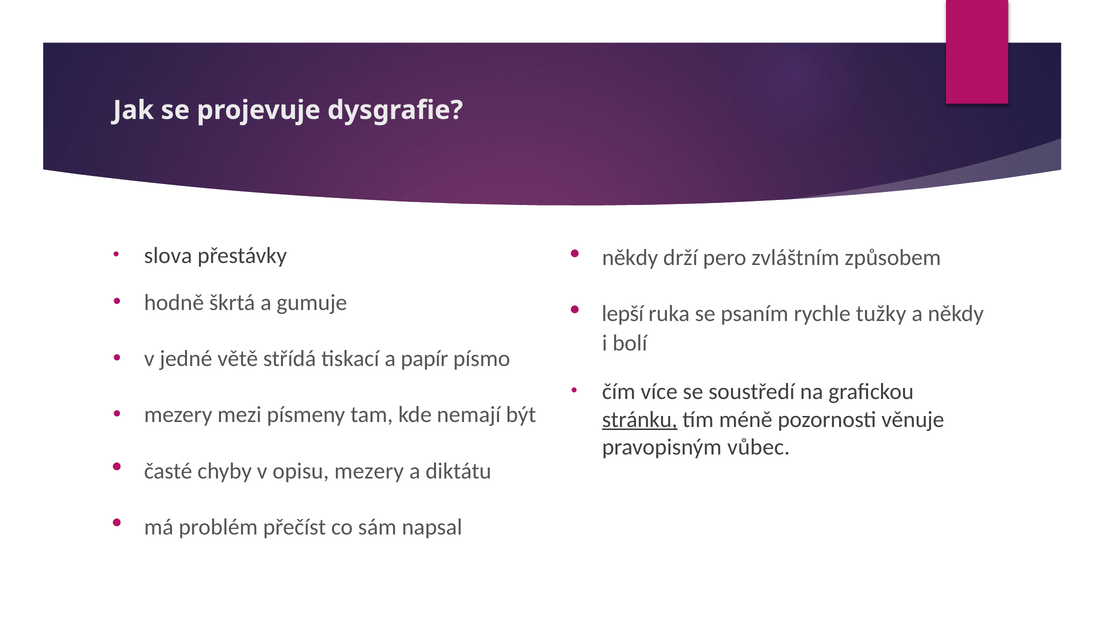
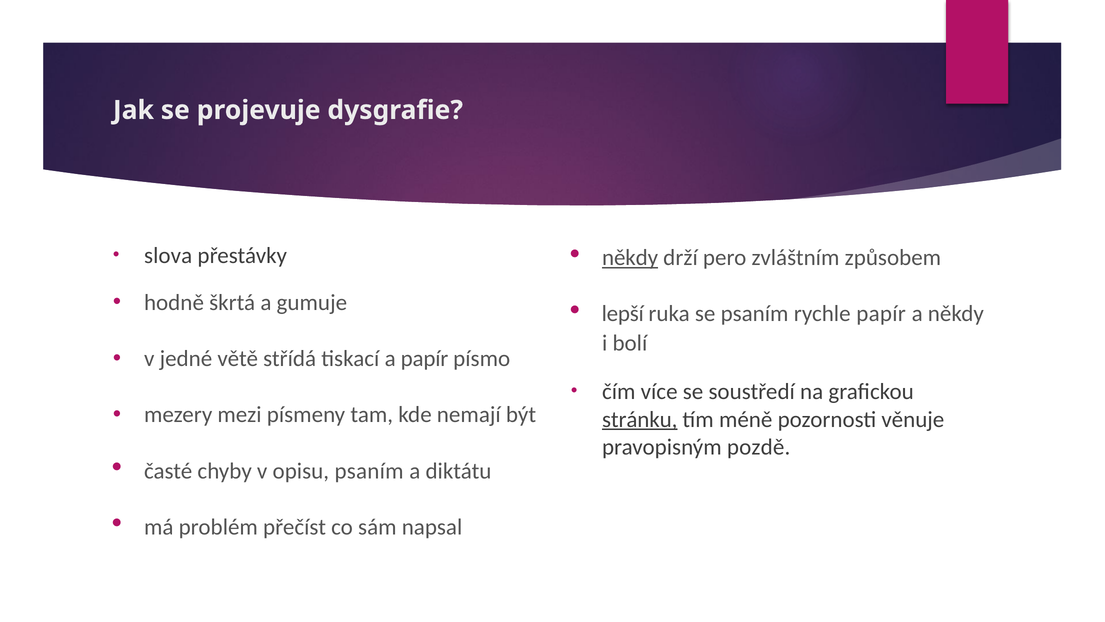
někdy at (630, 257) underline: none -> present
rychle tužky: tužky -> papír
vůbec: vůbec -> pozdě
opisu mezery: mezery -> psaním
